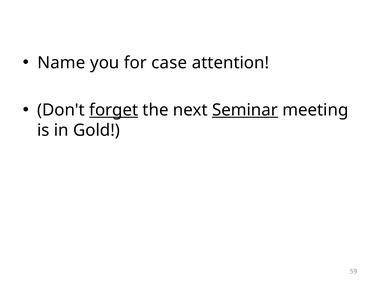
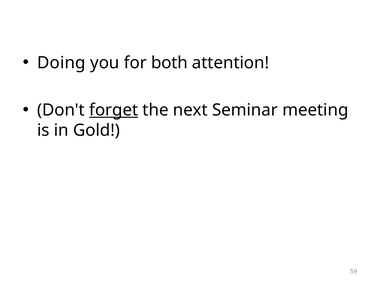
Name: Name -> Doing
case: case -> both
Seminar underline: present -> none
